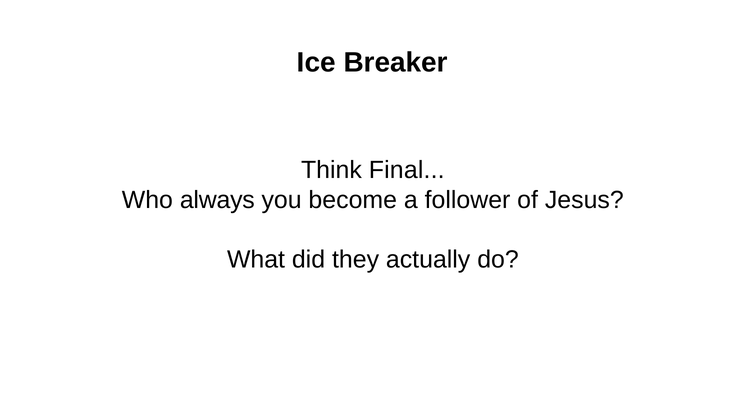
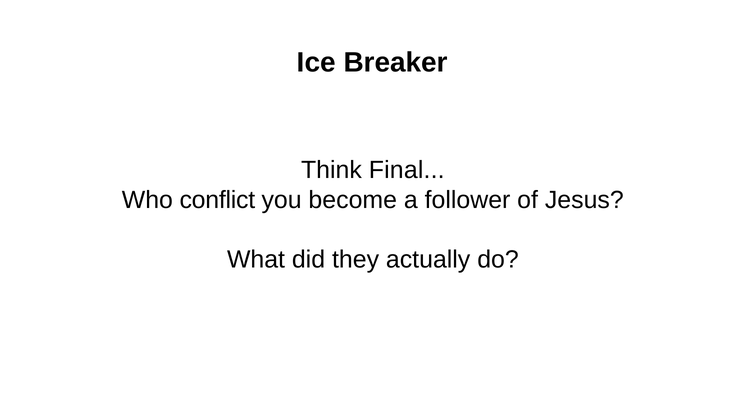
always: always -> conflict
